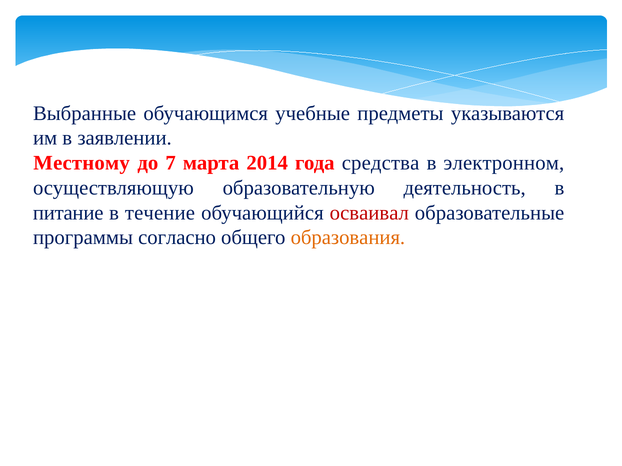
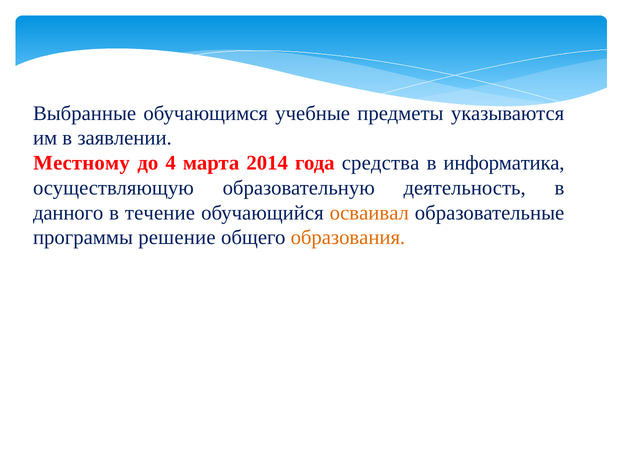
7: 7 -> 4
электронном: электронном -> информатика
питание: питание -> данного
осваивал colour: red -> orange
согласно: согласно -> решение
